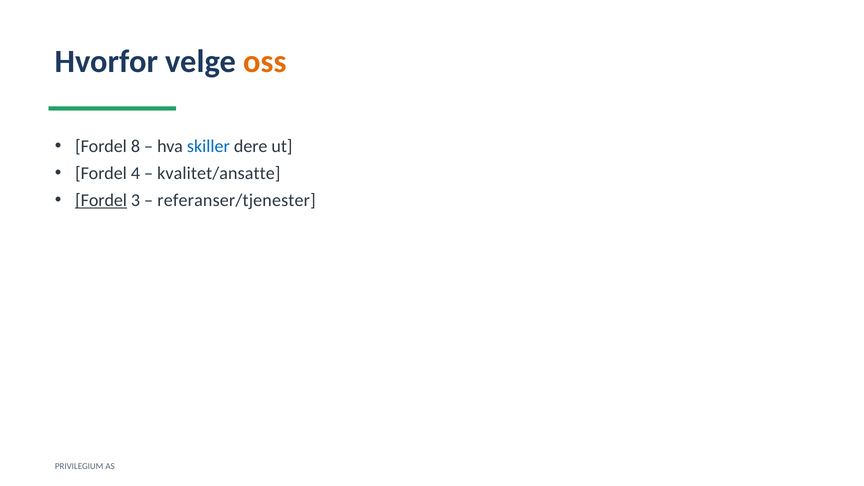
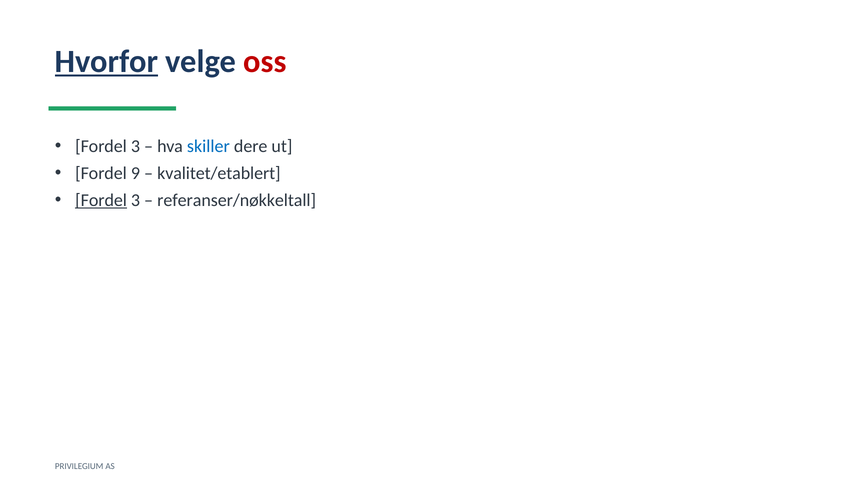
Hvorfor underline: none -> present
oss colour: orange -> red
8 at (135, 146): 8 -> 3
4: 4 -> 9
kvalitet/ansatte: kvalitet/ansatte -> kvalitet/etablert
referanser/tjenester: referanser/tjenester -> referanser/nøkkeltall
